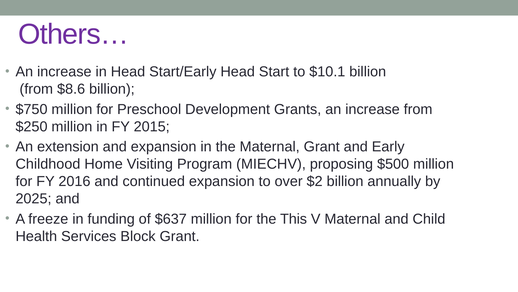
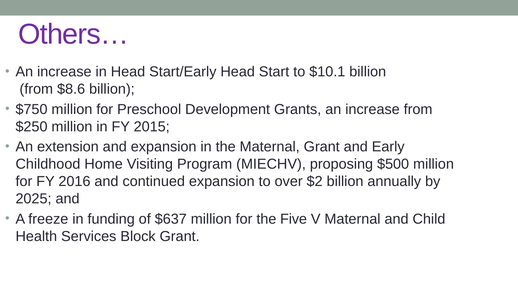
This: This -> Five
